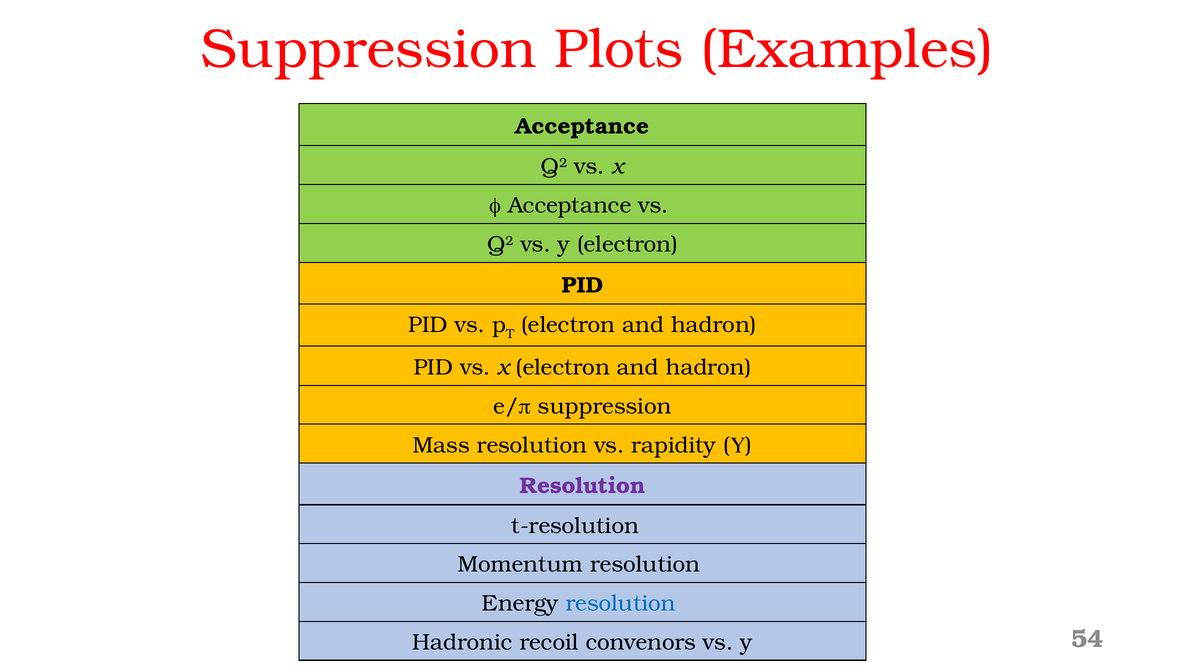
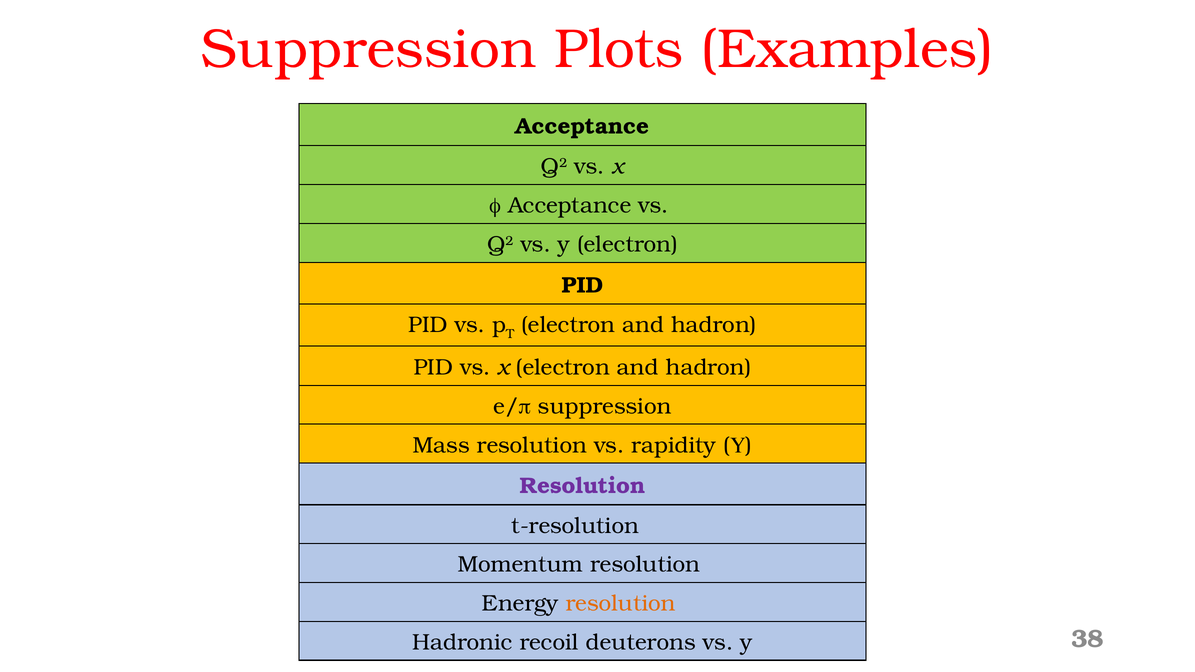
resolution at (621, 604) colour: blue -> orange
convenors: convenors -> deuterons
54: 54 -> 38
